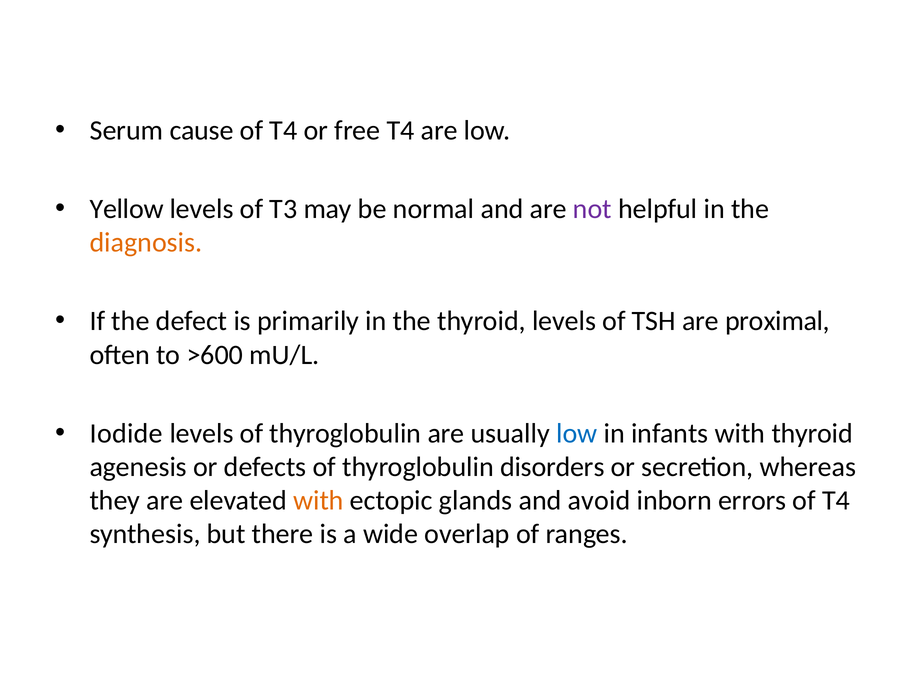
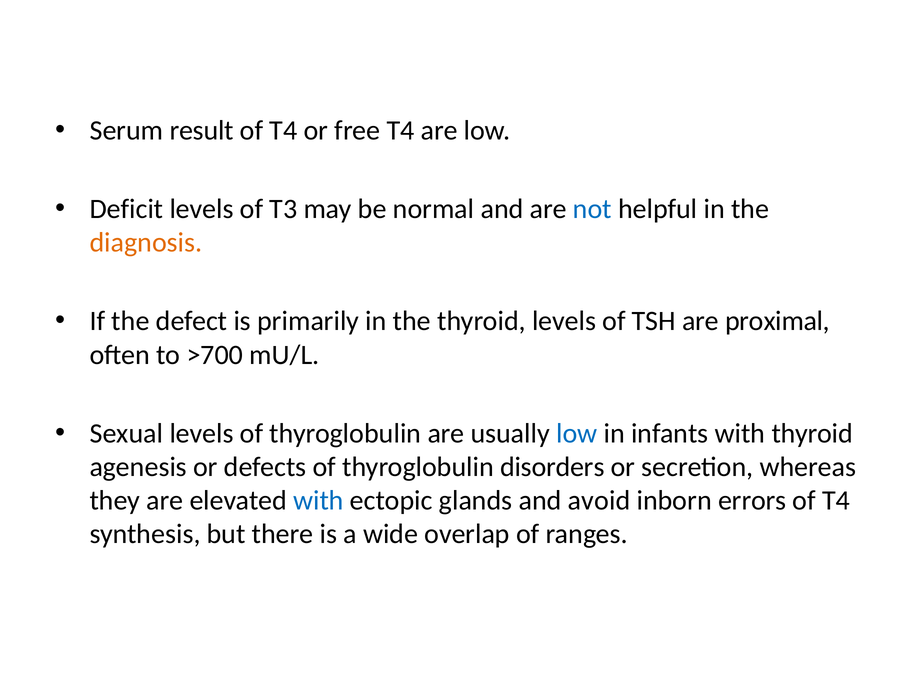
cause: cause -> result
Yellow: Yellow -> Deficit
not colour: purple -> blue
>600: >600 -> >700
Iodide: Iodide -> Sexual
with at (318, 501) colour: orange -> blue
